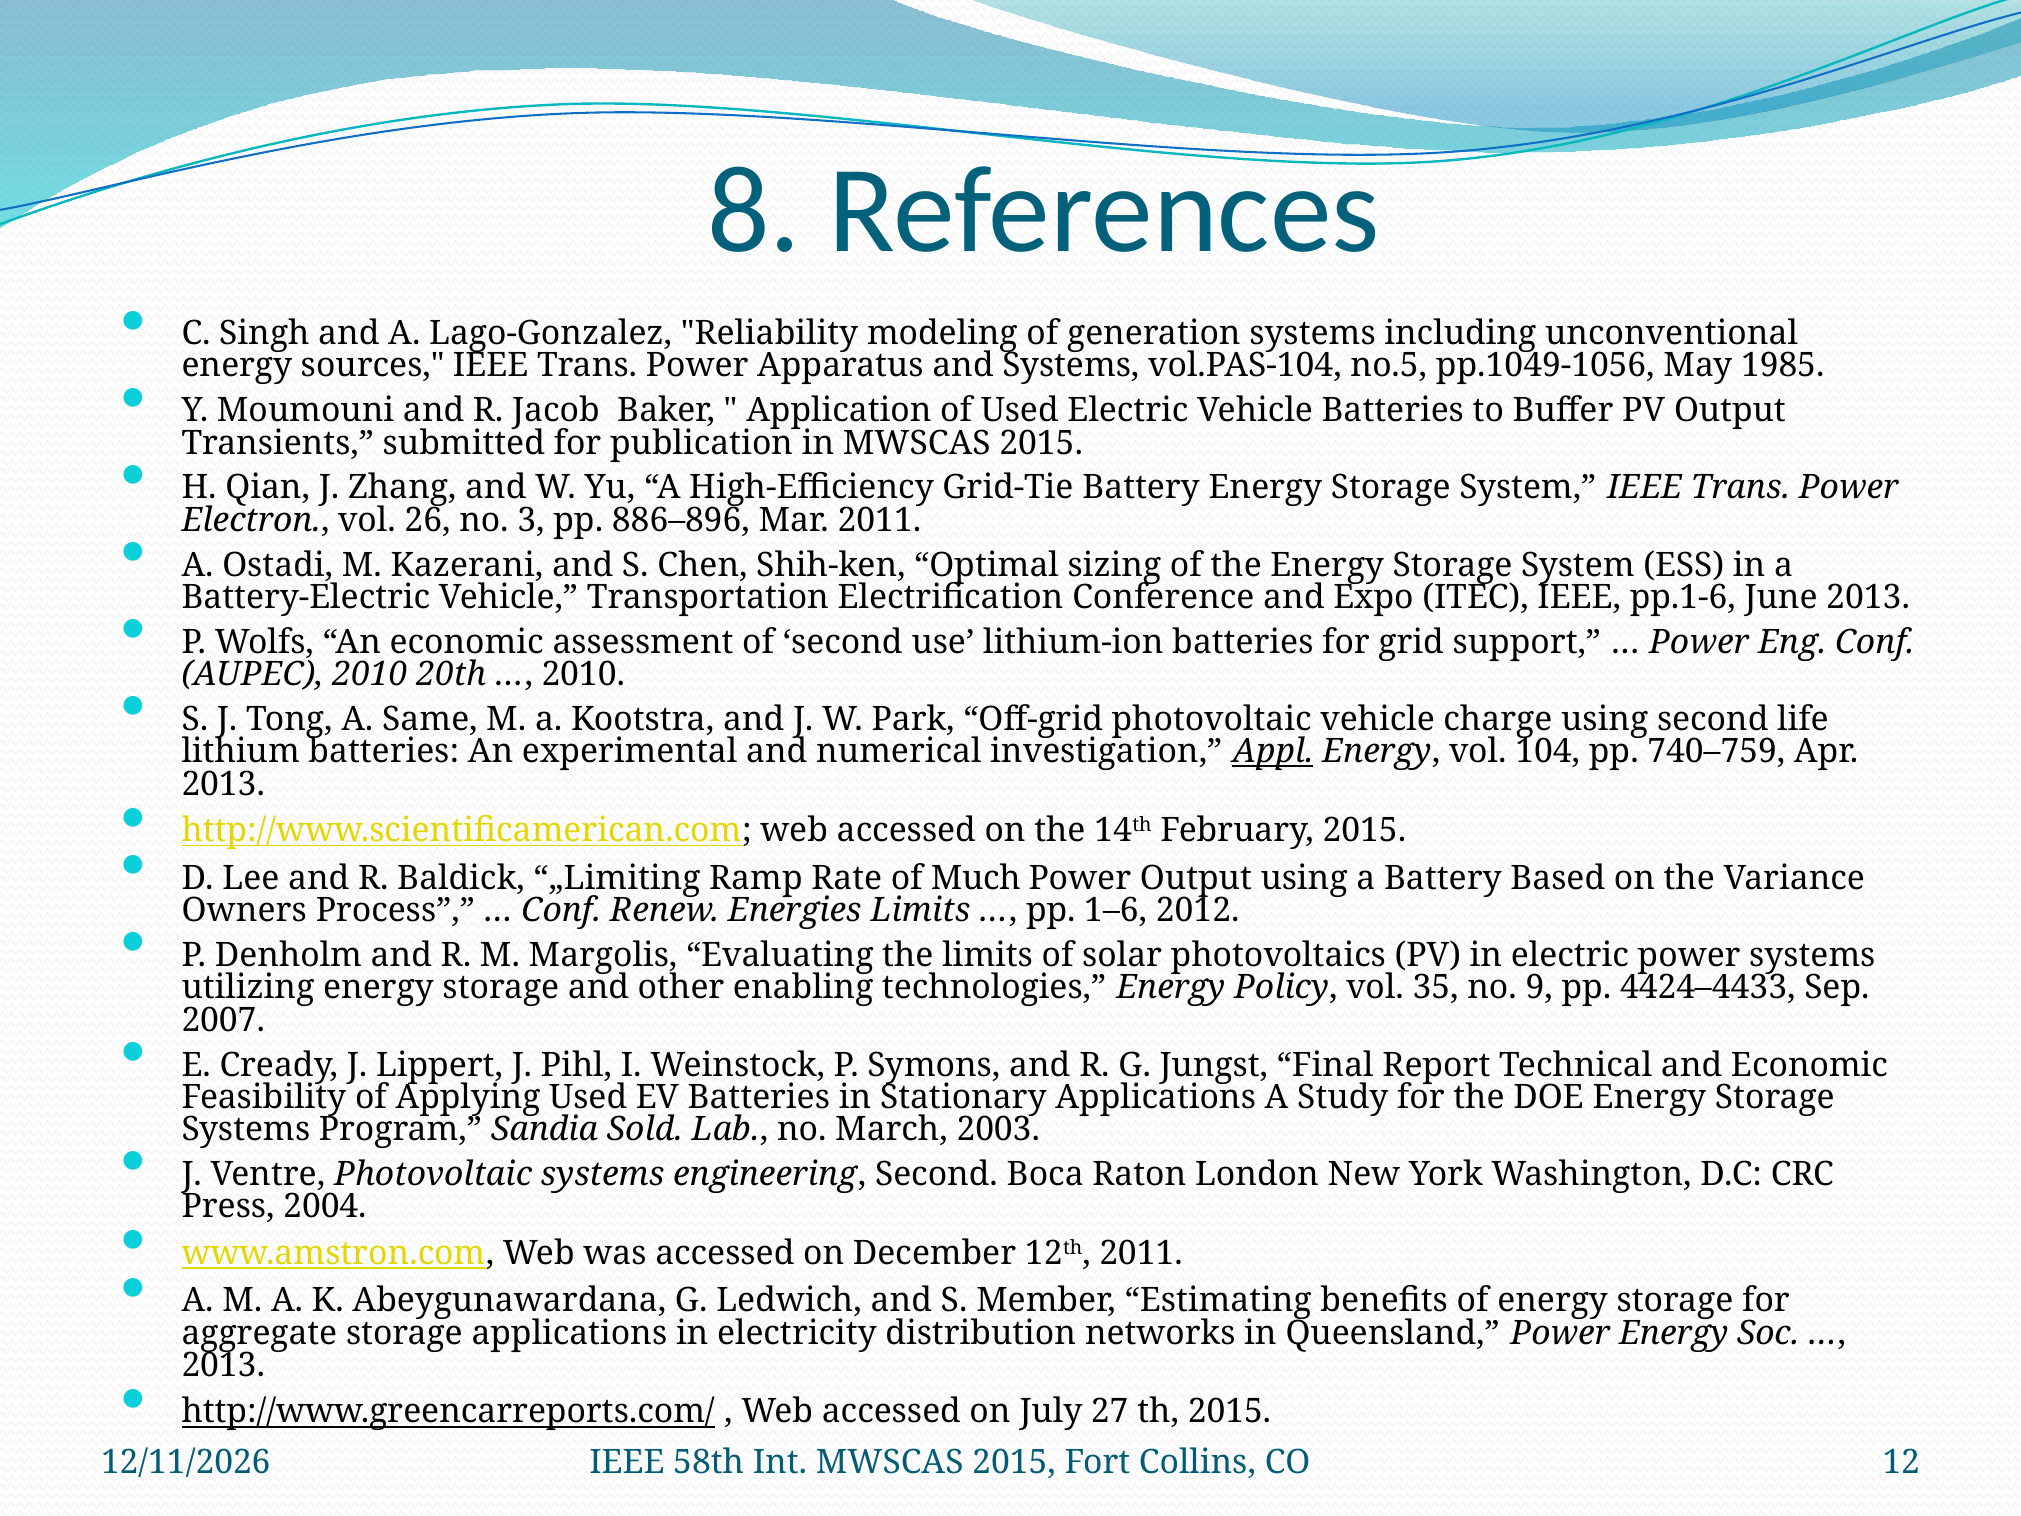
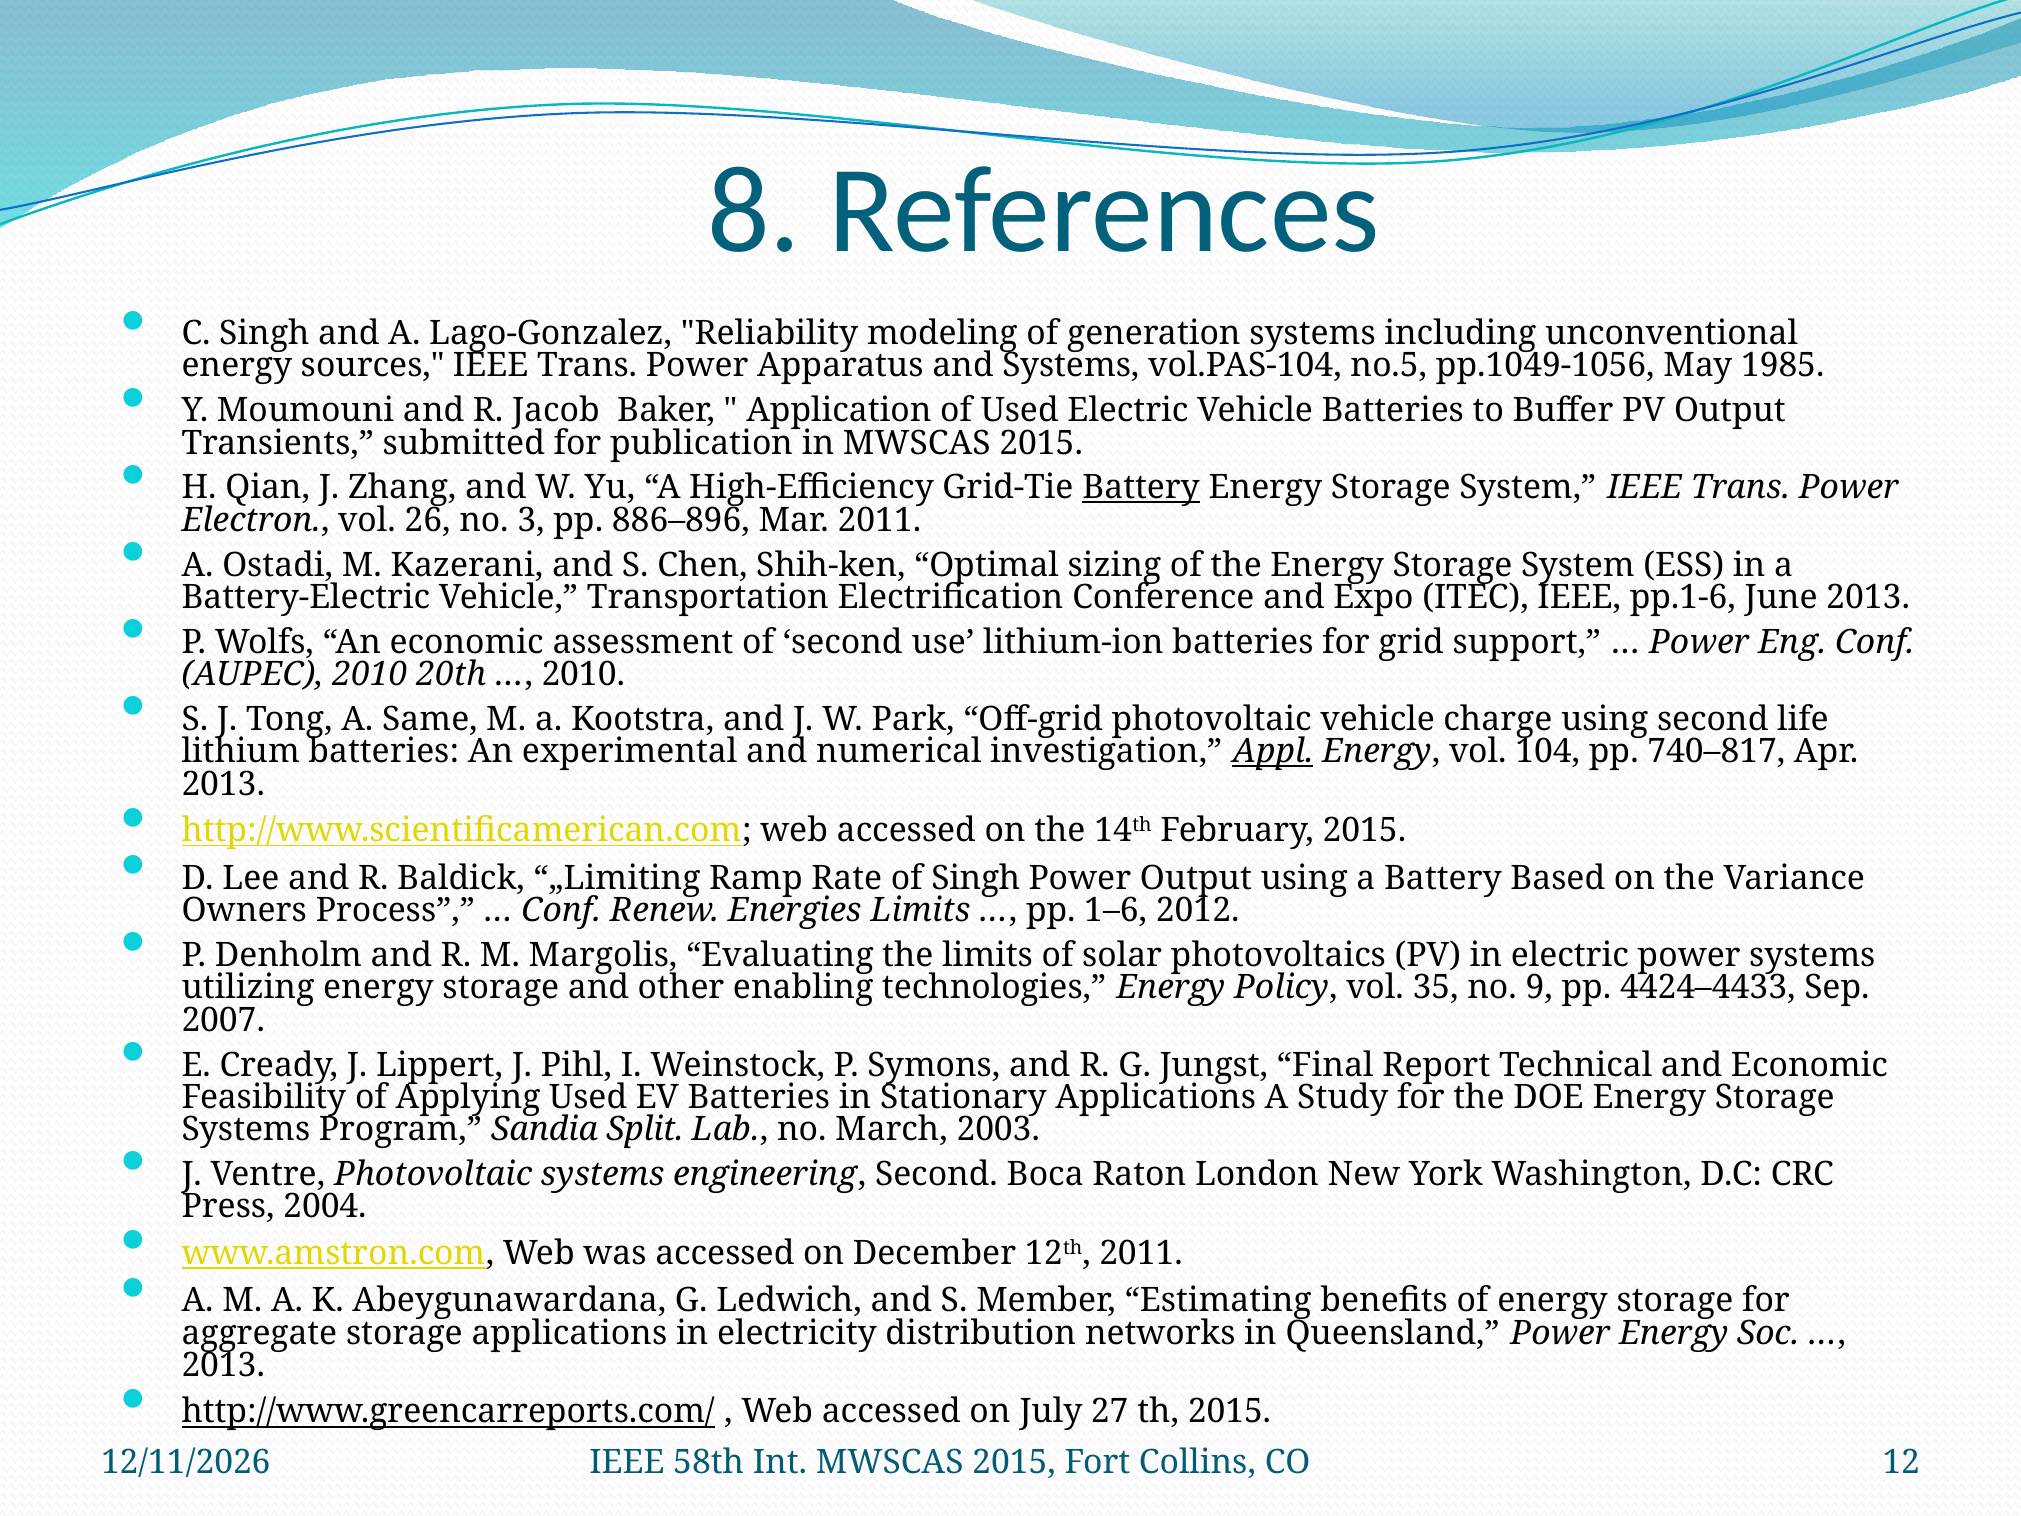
Battery at (1141, 488) underline: none -> present
740–759: 740–759 -> 740–817
of Much: Much -> Singh
Sold: Sold -> Split
